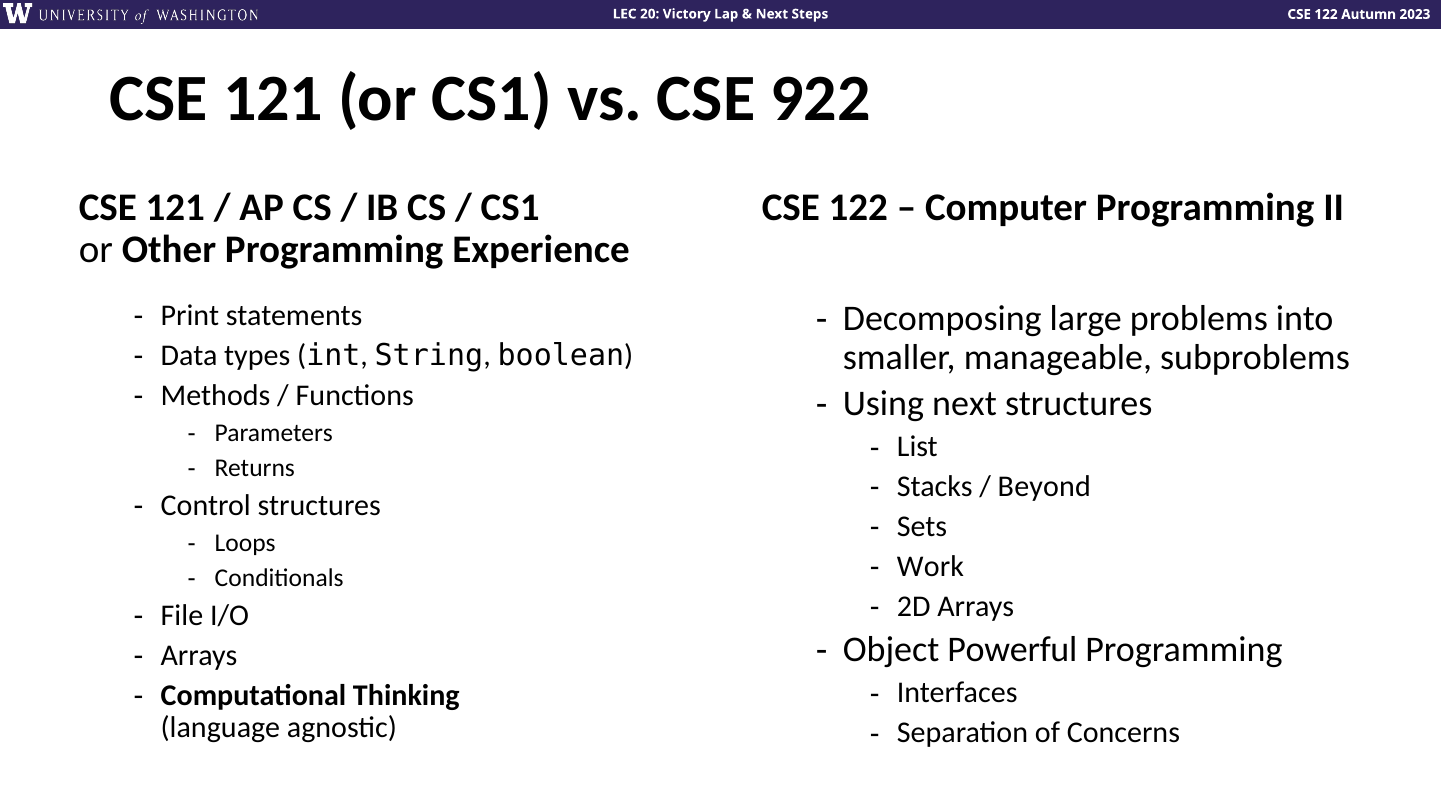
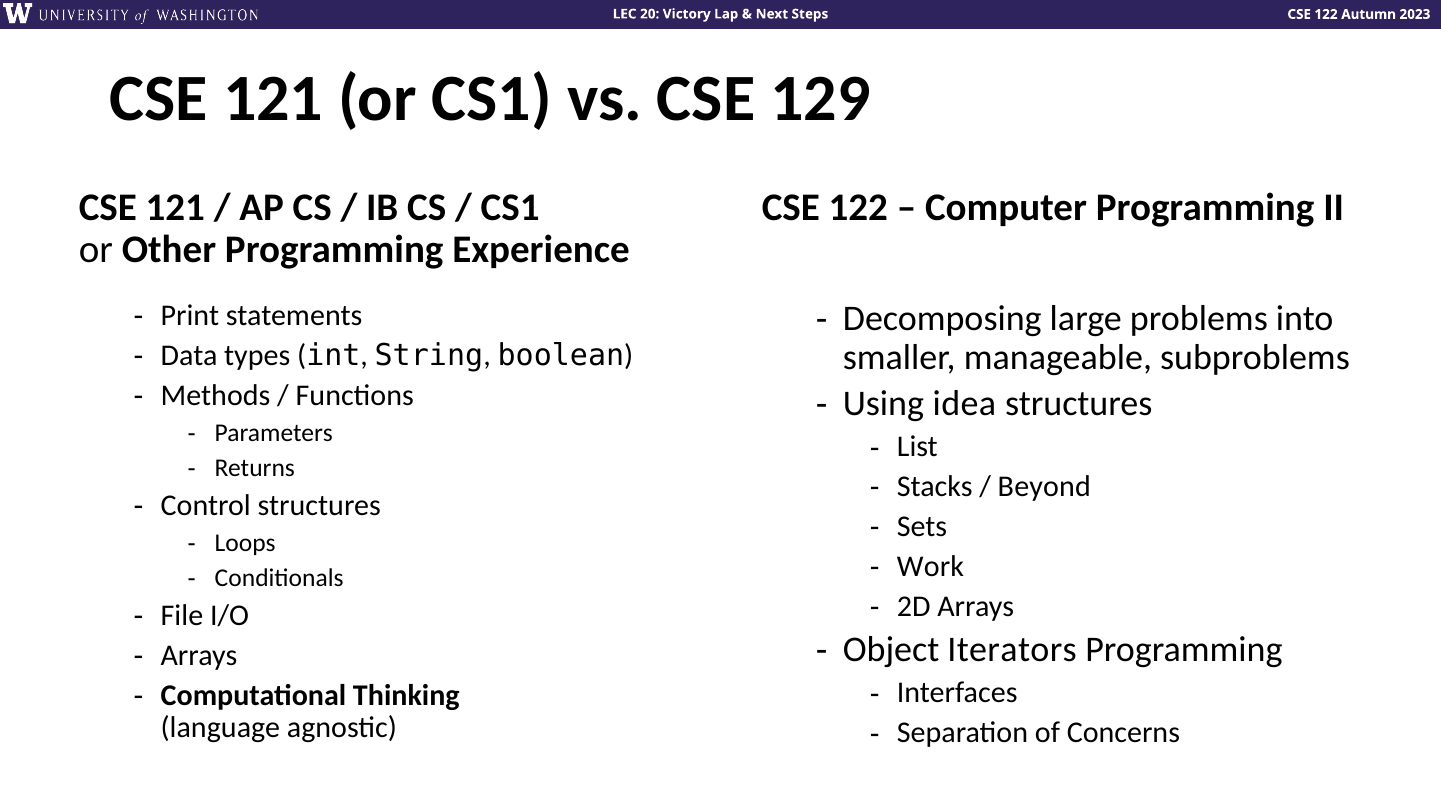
922: 922 -> 129
Using next: next -> idea
Powerful: Powerful -> Iterators
